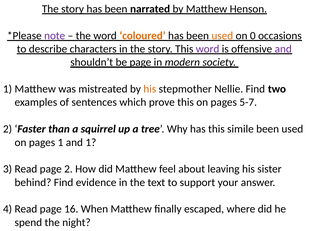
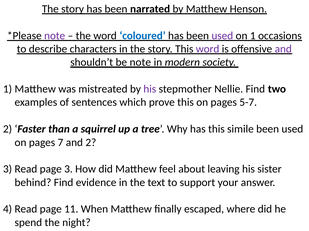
coloured colour: orange -> blue
used at (222, 36) colour: orange -> purple
0: 0 -> 1
be page: page -> note
his at (150, 89) colour: orange -> purple
pages 1: 1 -> 7
and 1: 1 -> 2
2: 2 -> 3
16: 16 -> 11
